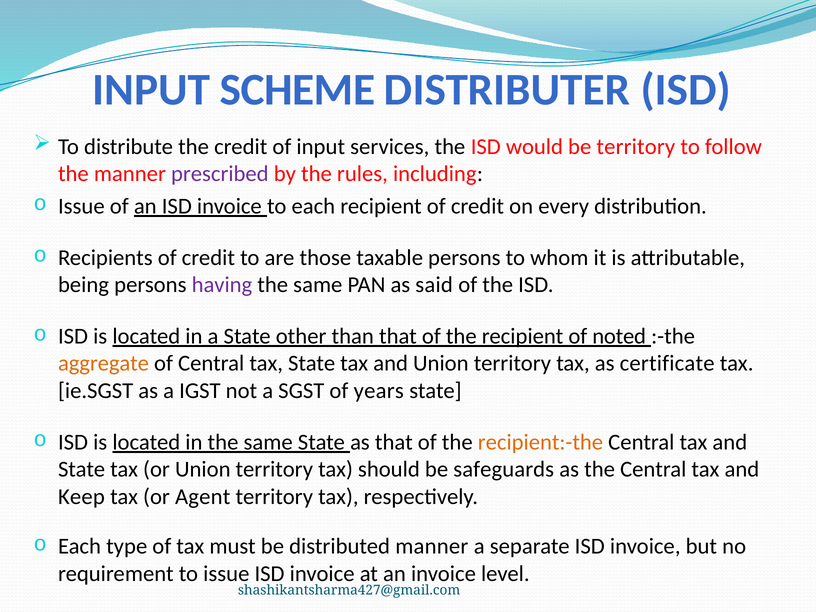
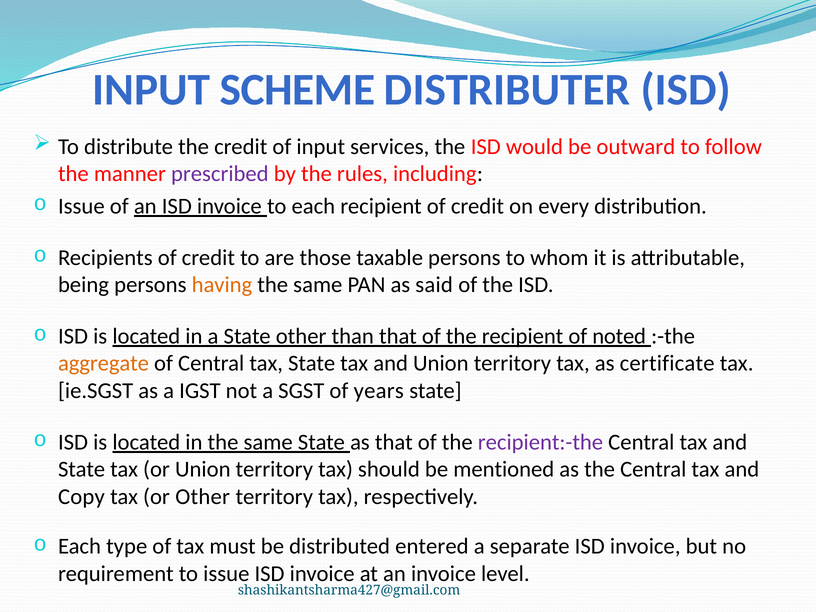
be territory: territory -> outward
having colour: purple -> orange
recipient:-the colour: orange -> purple
safeguards: safeguards -> mentioned
Keep: Keep -> Copy
or Agent: Agent -> Other
distributed manner: manner -> entered
